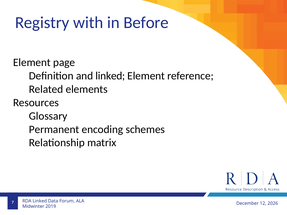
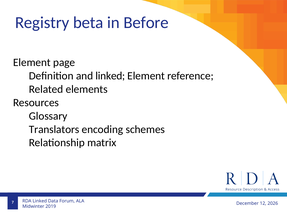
with: with -> beta
Permanent: Permanent -> Translators
